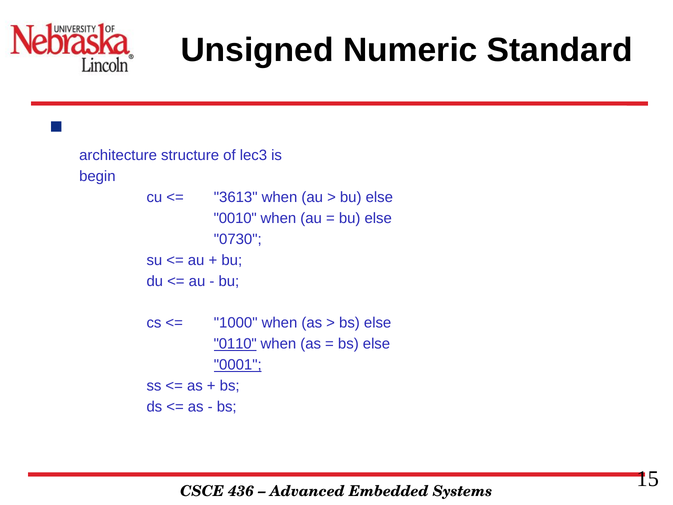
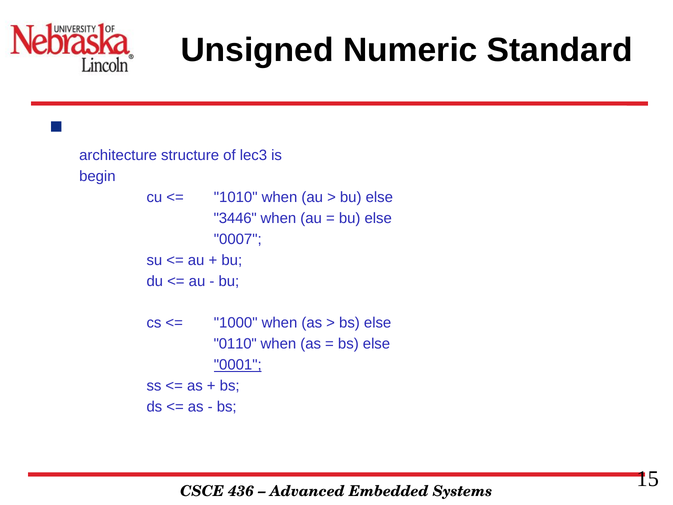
3613: 3613 -> 1010
0010: 0010 -> 3446
0730: 0730 -> 0007
0110 underline: present -> none
